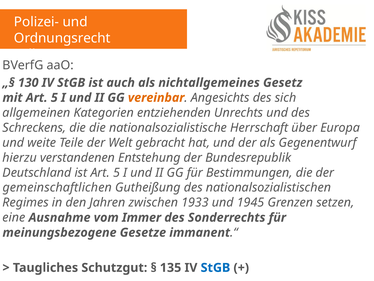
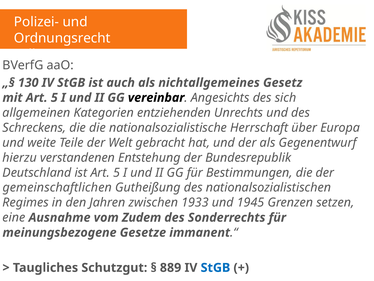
vereinbar colour: orange -> black
Immer: Immer -> Zudem
135: 135 -> 889
